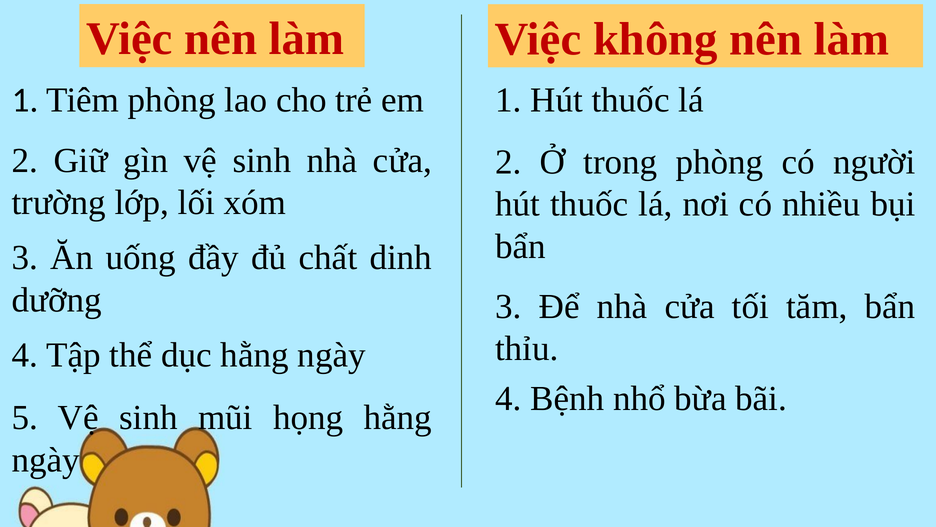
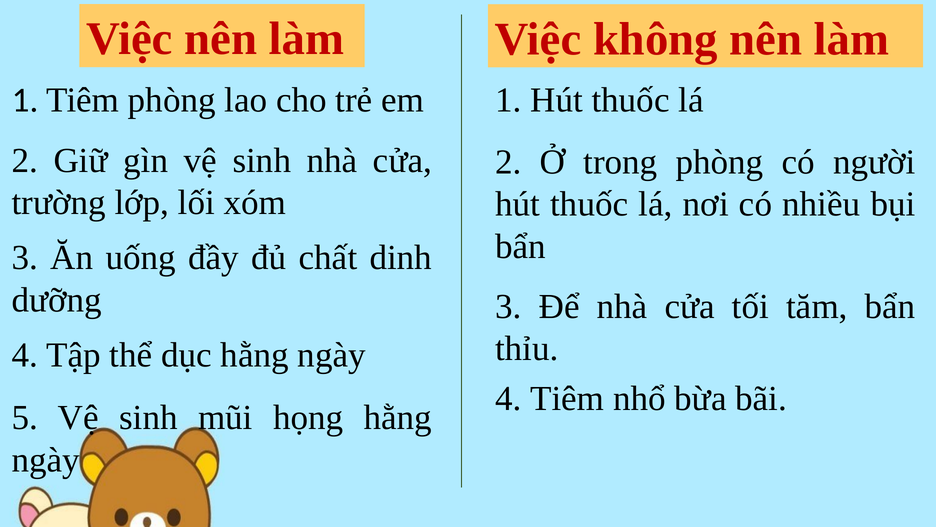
4 Bệnh: Bệnh -> Tiêm
